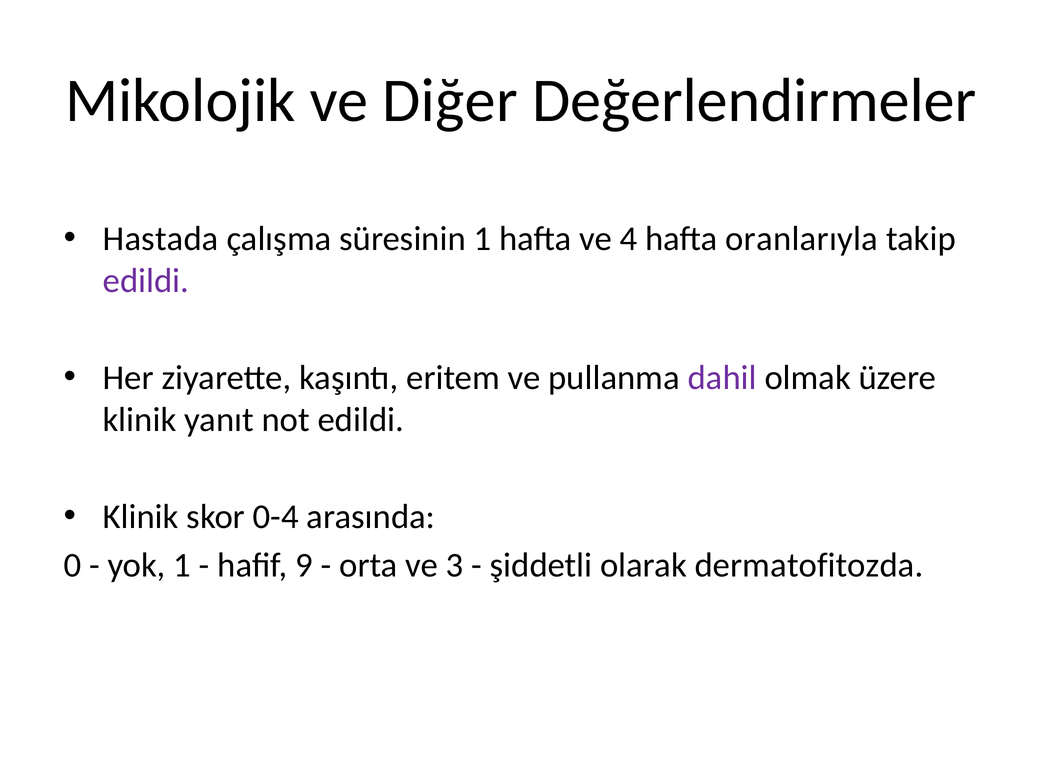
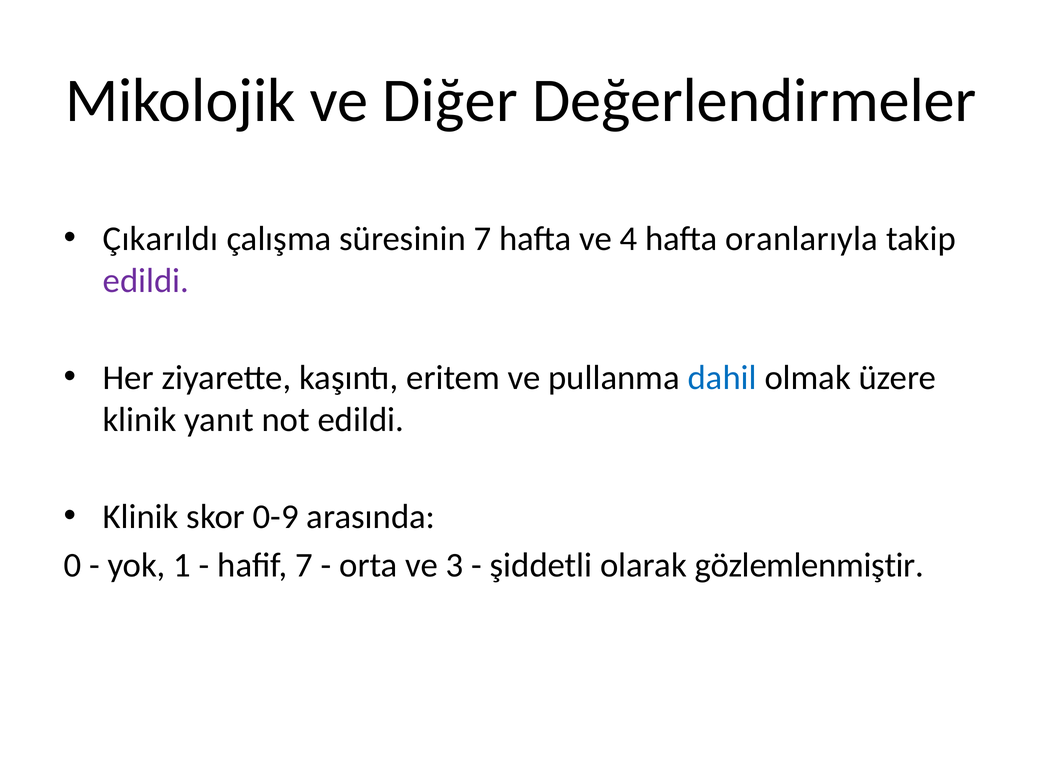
Hastada: Hastada -> Çıkarıldı
süresinin 1: 1 -> 7
dahil colour: purple -> blue
0-4: 0-4 -> 0-9
hafif 9: 9 -> 7
dermatofitozda: dermatofitozda -> gözlemlenmiştir
